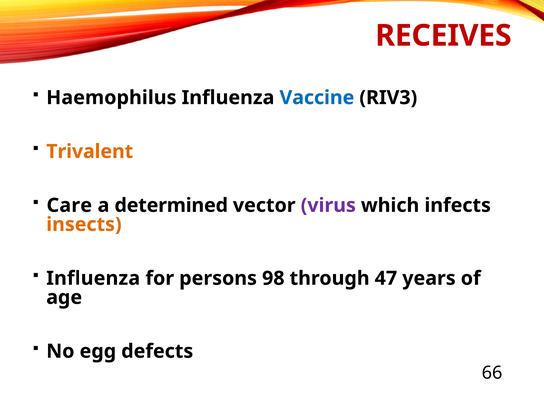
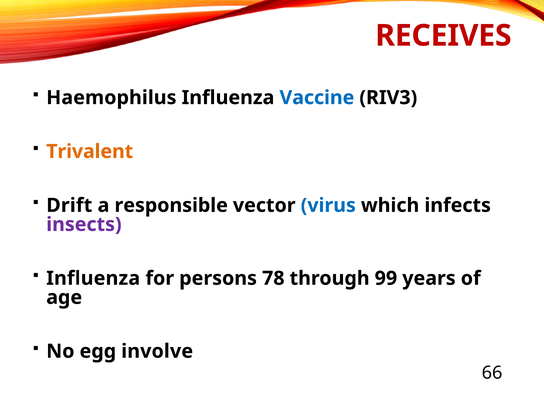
Care: Care -> Drift
determined: determined -> responsible
virus colour: purple -> blue
insects colour: orange -> purple
98: 98 -> 78
47: 47 -> 99
defects: defects -> involve
